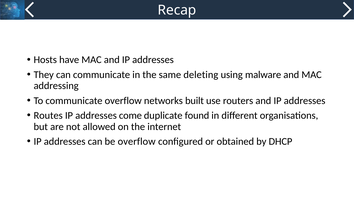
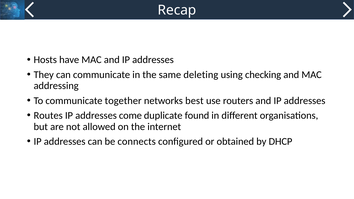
malware: malware -> checking
communicate overflow: overflow -> together
built: built -> best
be overflow: overflow -> connects
